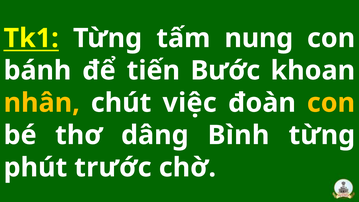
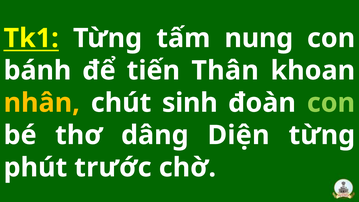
Bước: Bước -> Thân
việc: việc -> sinh
con at (331, 103) colour: yellow -> light green
Bình: Bình -> Diện
